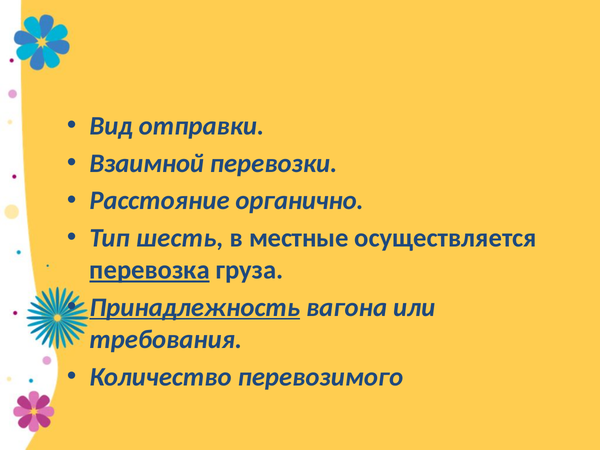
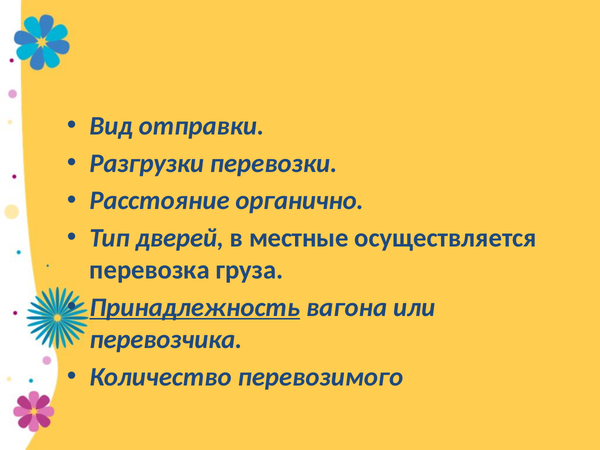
Взаимной: Взаимной -> Разгрузки
шесть: шесть -> дверей
перевозка underline: present -> none
требования: требования -> перевозчика
